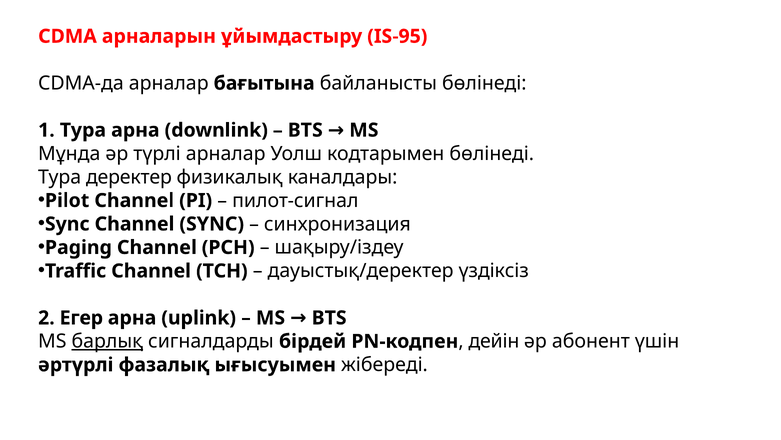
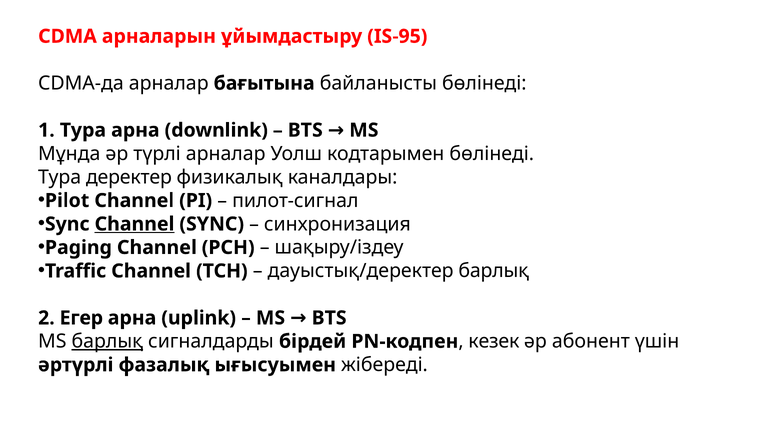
Channel at (134, 224) underline: none -> present
дауыстық/деректер үздіксіз: үздіксіз -> барлық
дейін: дейін -> кезек
